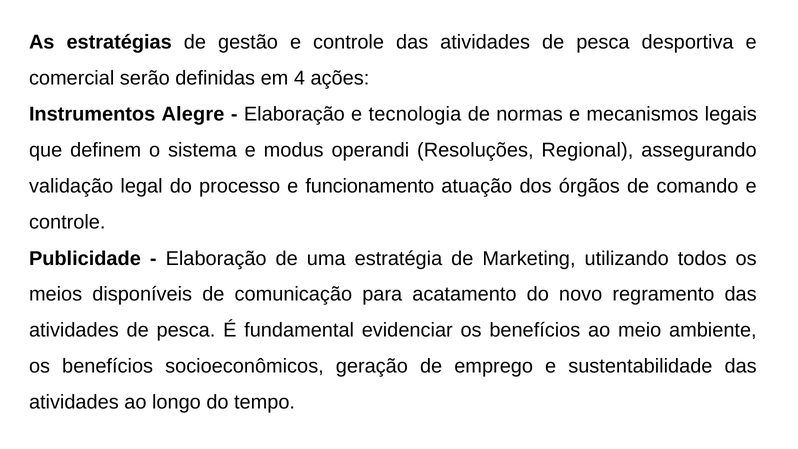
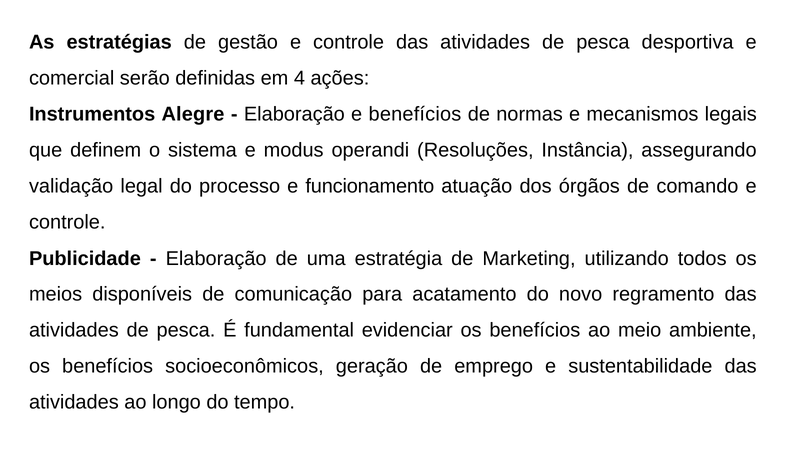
e tecnologia: tecnologia -> benefícios
Regional: Regional -> Instância
